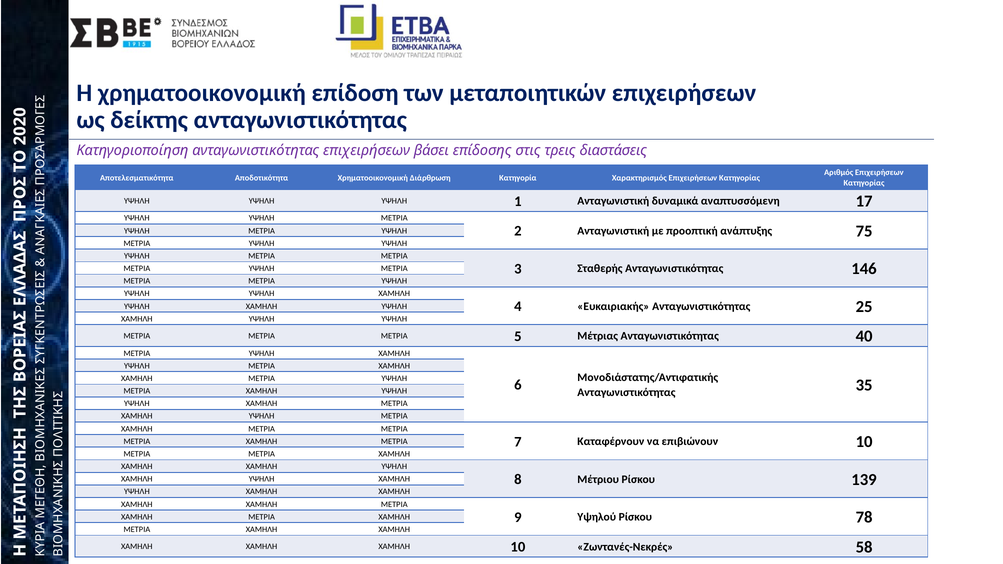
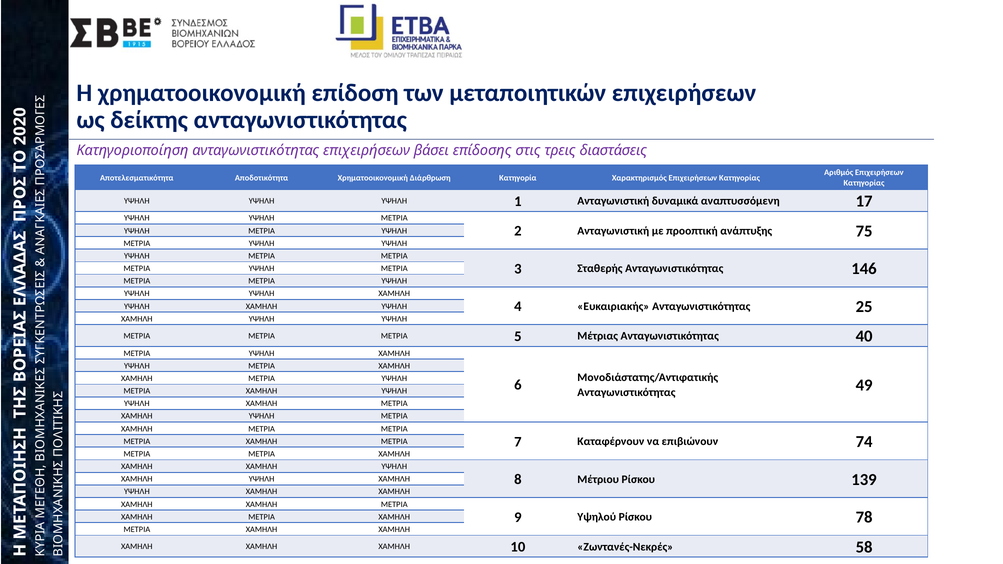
35: 35 -> 49
επιβιώνουν 10: 10 -> 74
